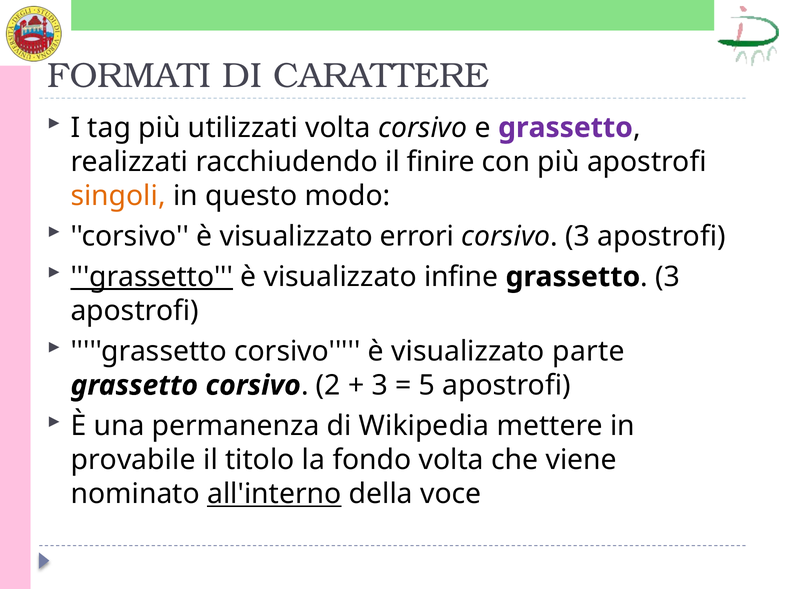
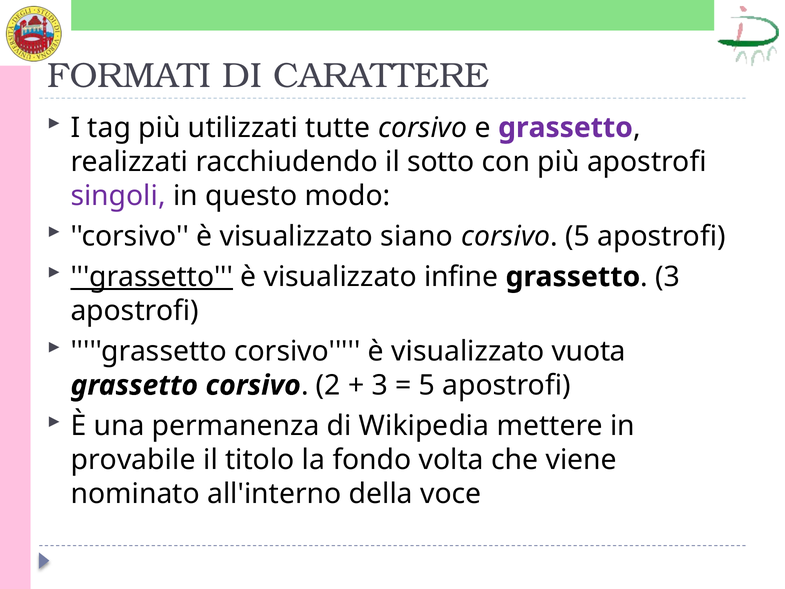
utilizzati volta: volta -> tutte
finire: finire -> sotto
singoli colour: orange -> purple
errori: errori -> siano
corsivo 3: 3 -> 5
parte: parte -> vuota
all'interno underline: present -> none
